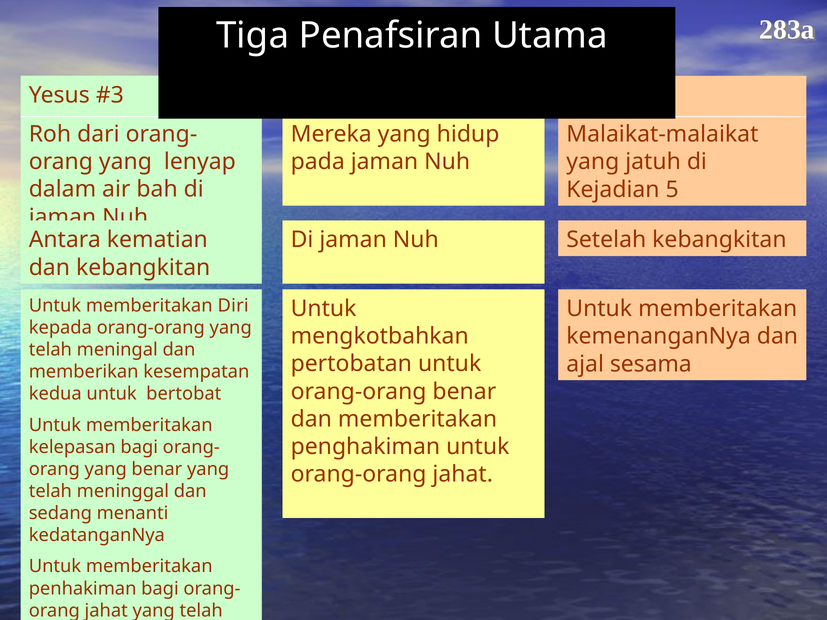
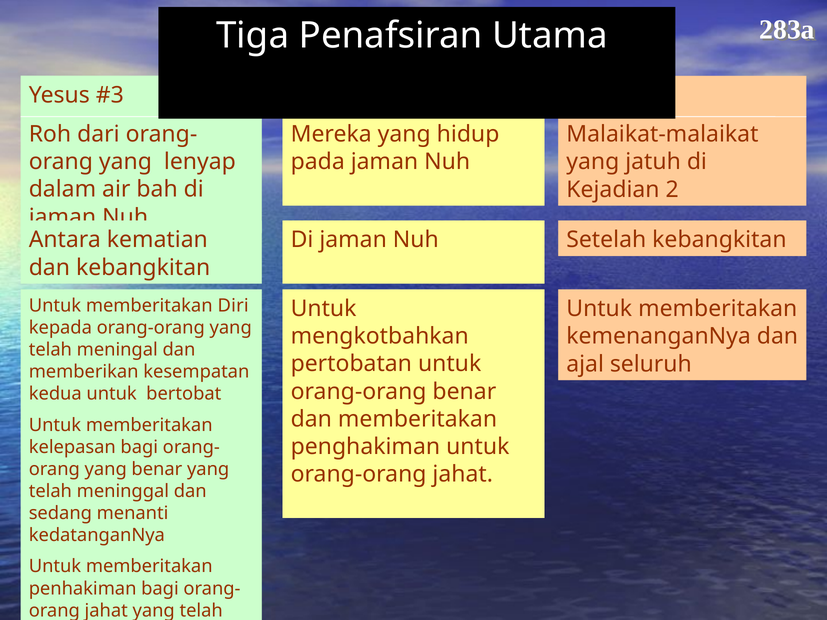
5: 5 -> 2
sesama: sesama -> seluruh
